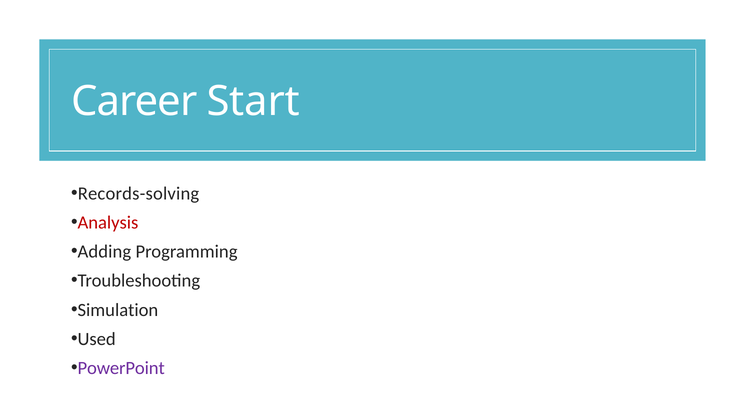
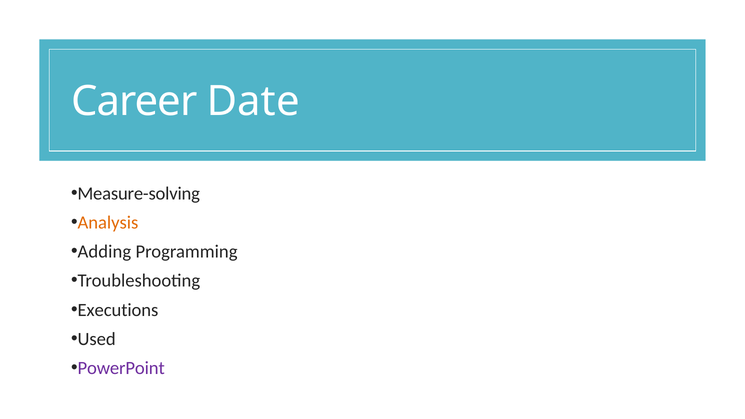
Start: Start -> Date
Records-solving: Records-solving -> Measure-solving
Analysis colour: red -> orange
Simulation: Simulation -> Executions
